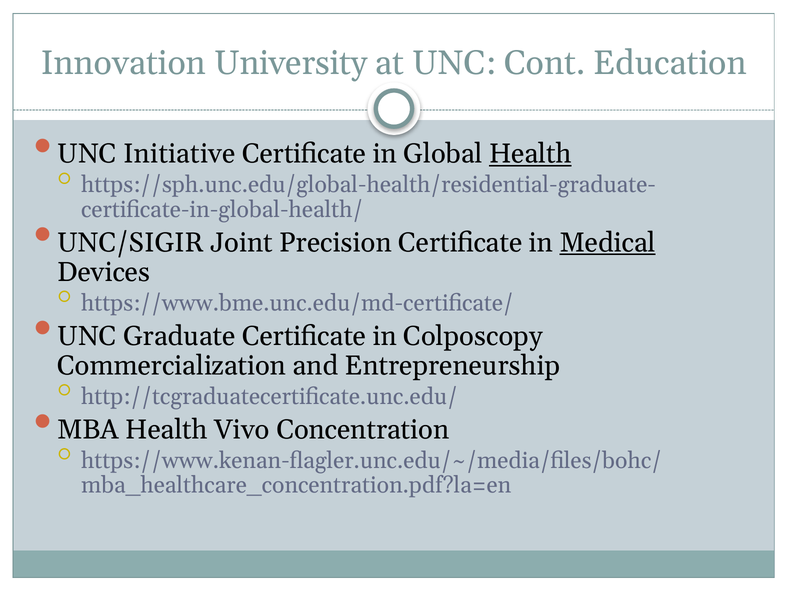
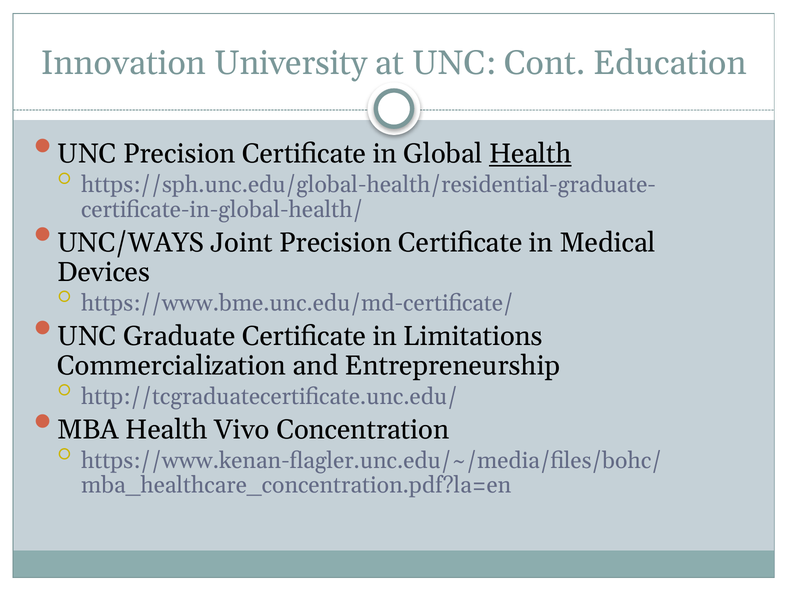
UNC Initiative: Initiative -> Precision
UNC/SIGIR: UNC/SIGIR -> UNC/WAYS
Medical underline: present -> none
Colposcopy: Colposcopy -> Limitations
